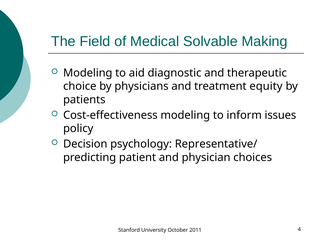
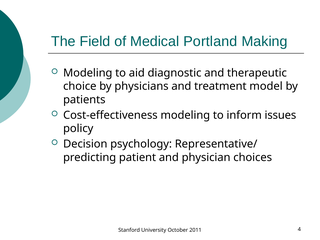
Solvable: Solvable -> Portland
equity: equity -> model
